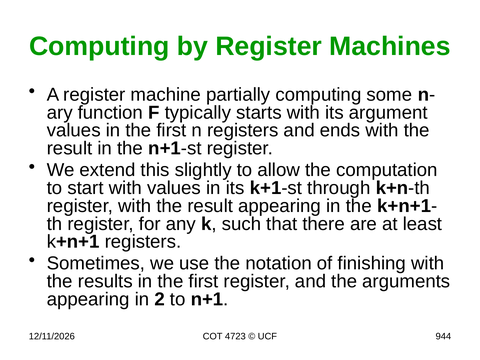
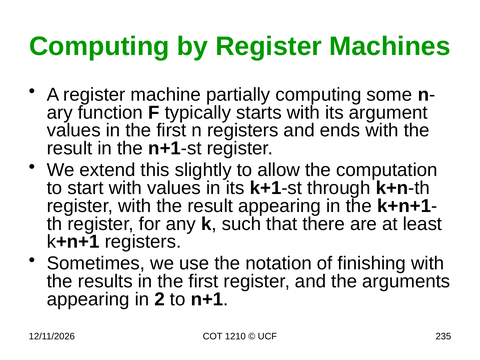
4723: 4723 -> 1210
944: 944 -> 235
